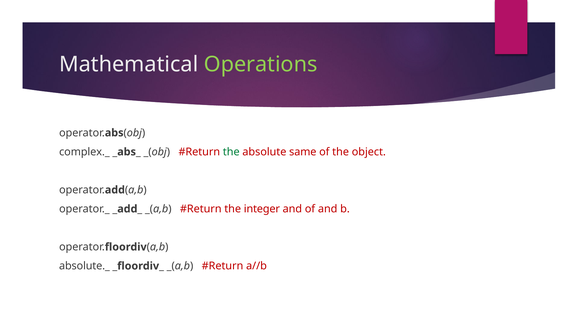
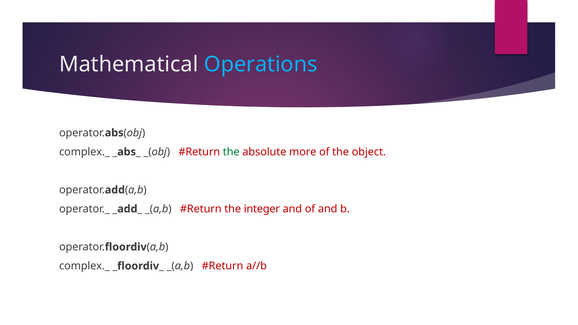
Operations colour: light green -> light blue
same: same -> more
absolute._ at (84, 266): absolute._ -> complex._
